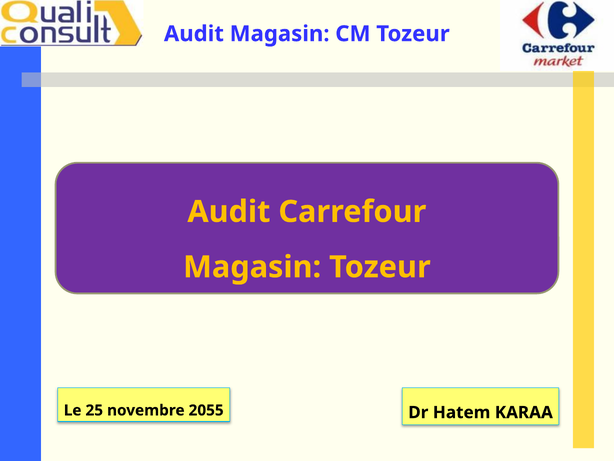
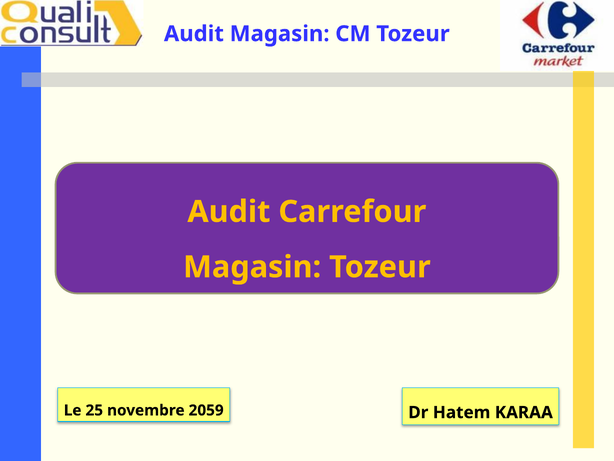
2055: 2055 -> 2059
